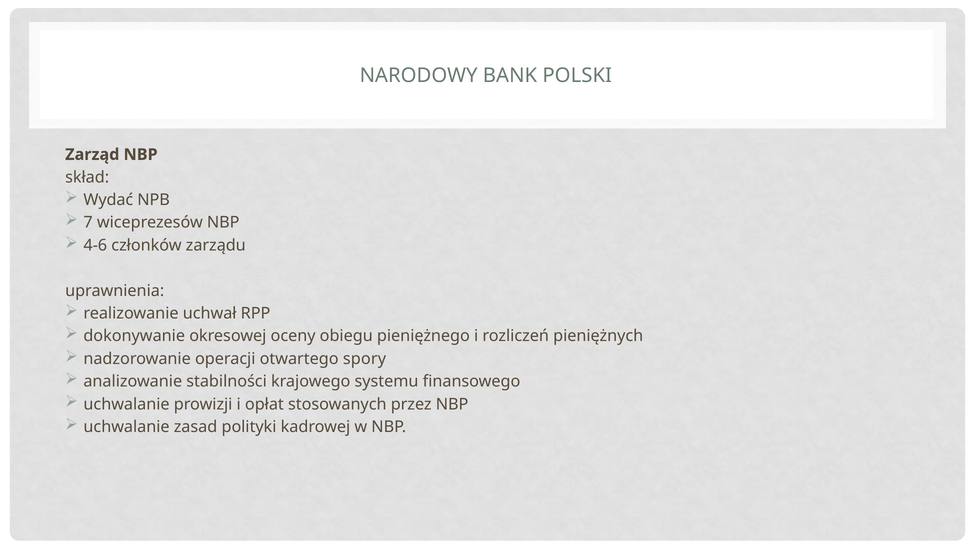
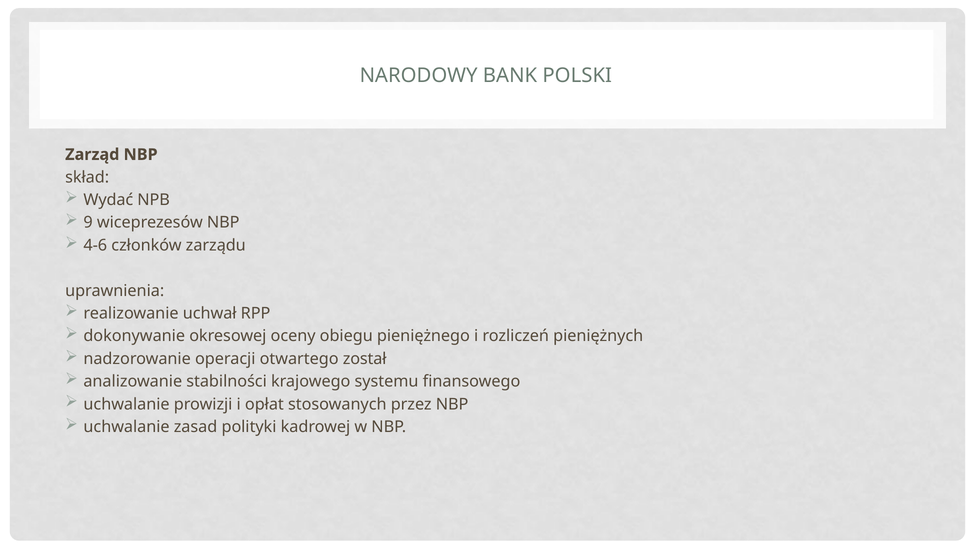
7: 7 -> 9
spory: spory -> został
